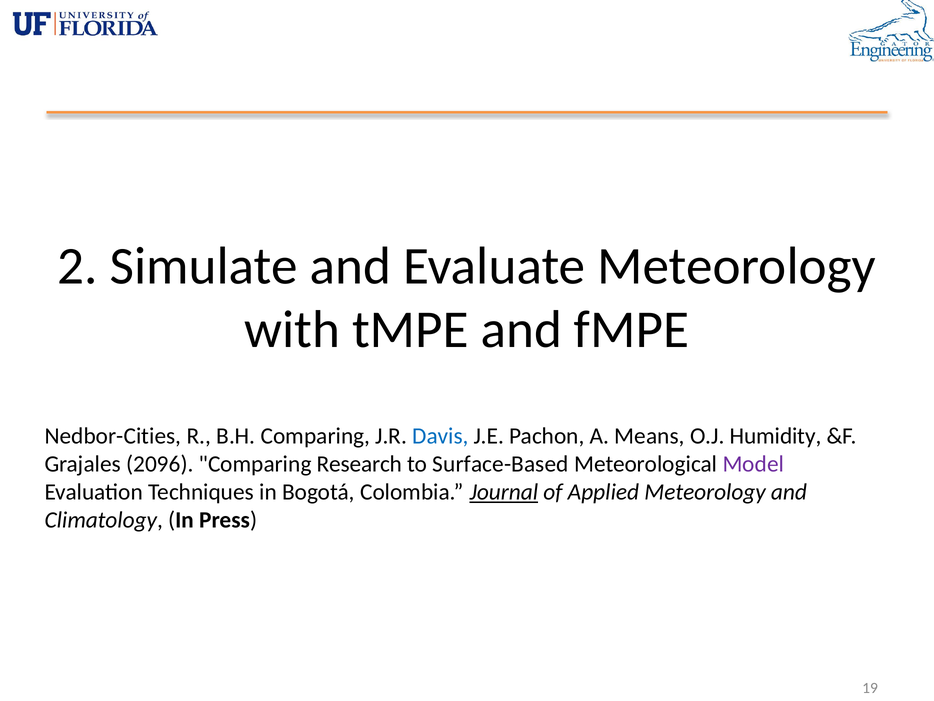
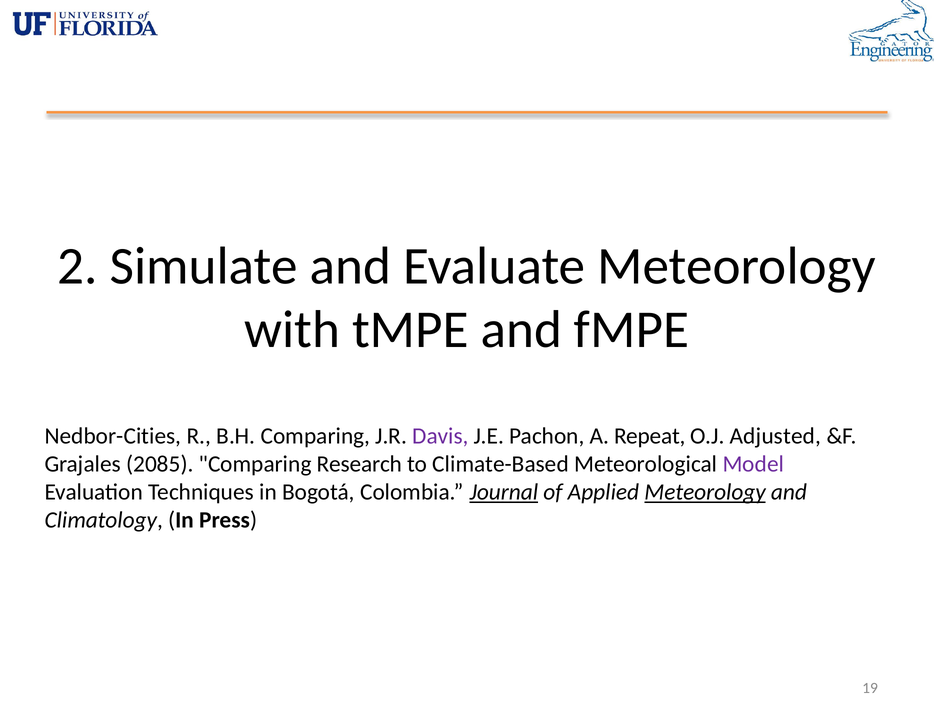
Davis colour: blue -> purple
Means: Means -> Repeat
Humidity: Humidity -> Adjusted
2096: 2096 -> 2085
Surface-Based: Surface-Based -> Climate-Based
Meteorology at (705, 492) underline: none -> present
